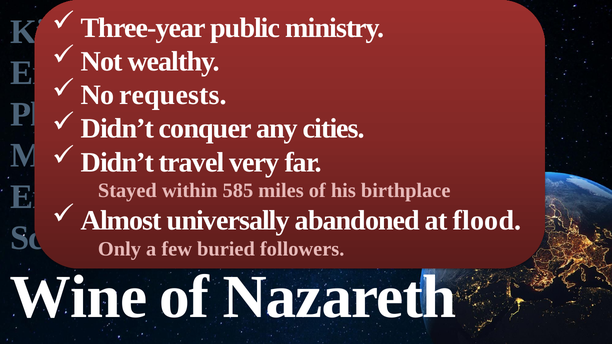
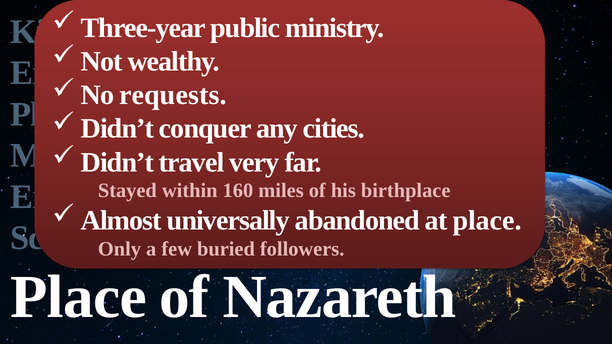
585: 585 -> 160
at flood: flood -> place
Wine at (78, 298): Wine -> Place
